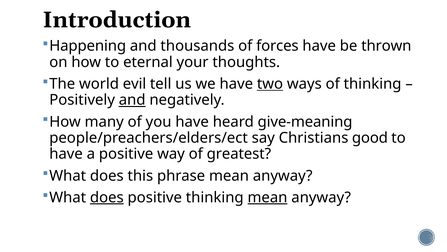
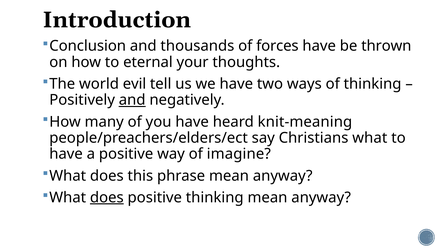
Happening: Happening -> Conclusion
two underline: present -> none
give-meaning: give-meaning -> knit-meaning
Christians good: good -> what
greatest: greatest -> imagine
mean at (267, 197) underline: present -> none
